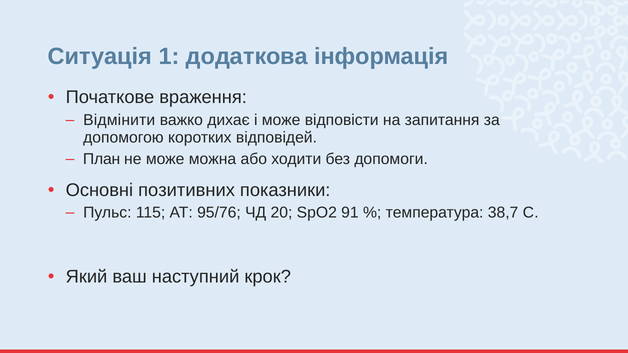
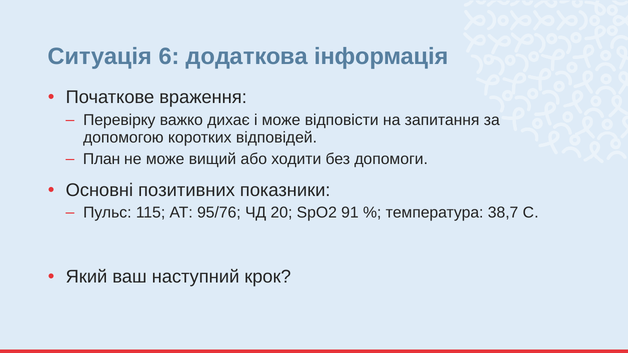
1: 1 -> 6
Відмінити: Відмінити -> Перевірку
можна: можна -> вищий
